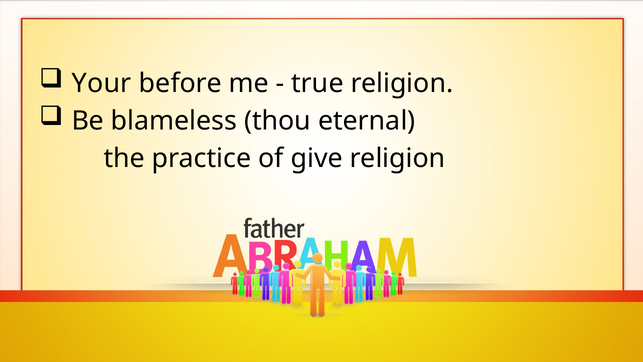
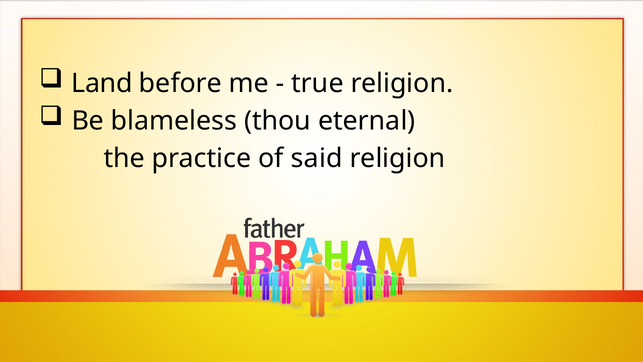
Your: Your -> Land
give: give -> said
